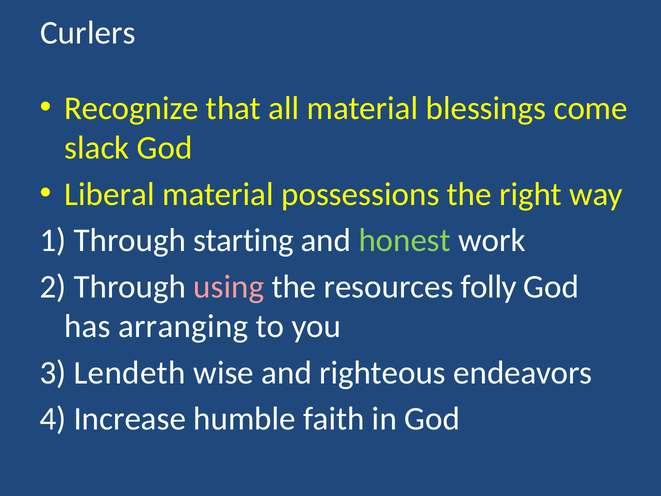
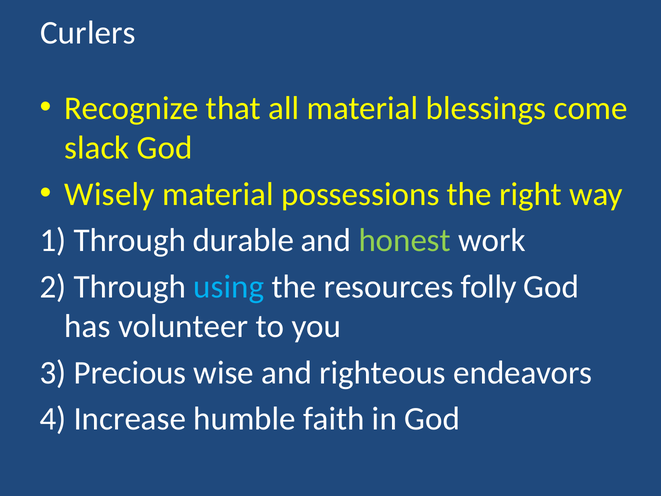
Liberal: Liberal -> Wisely
starting: starting -> durable
using colour: pink -> light blue
arranging: arranging -> volunteer
Lendeth: Lendeth -> Precious
